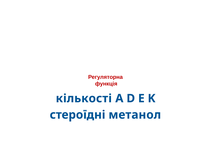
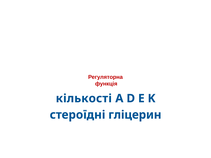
метанол: метанол -> гліцерин
